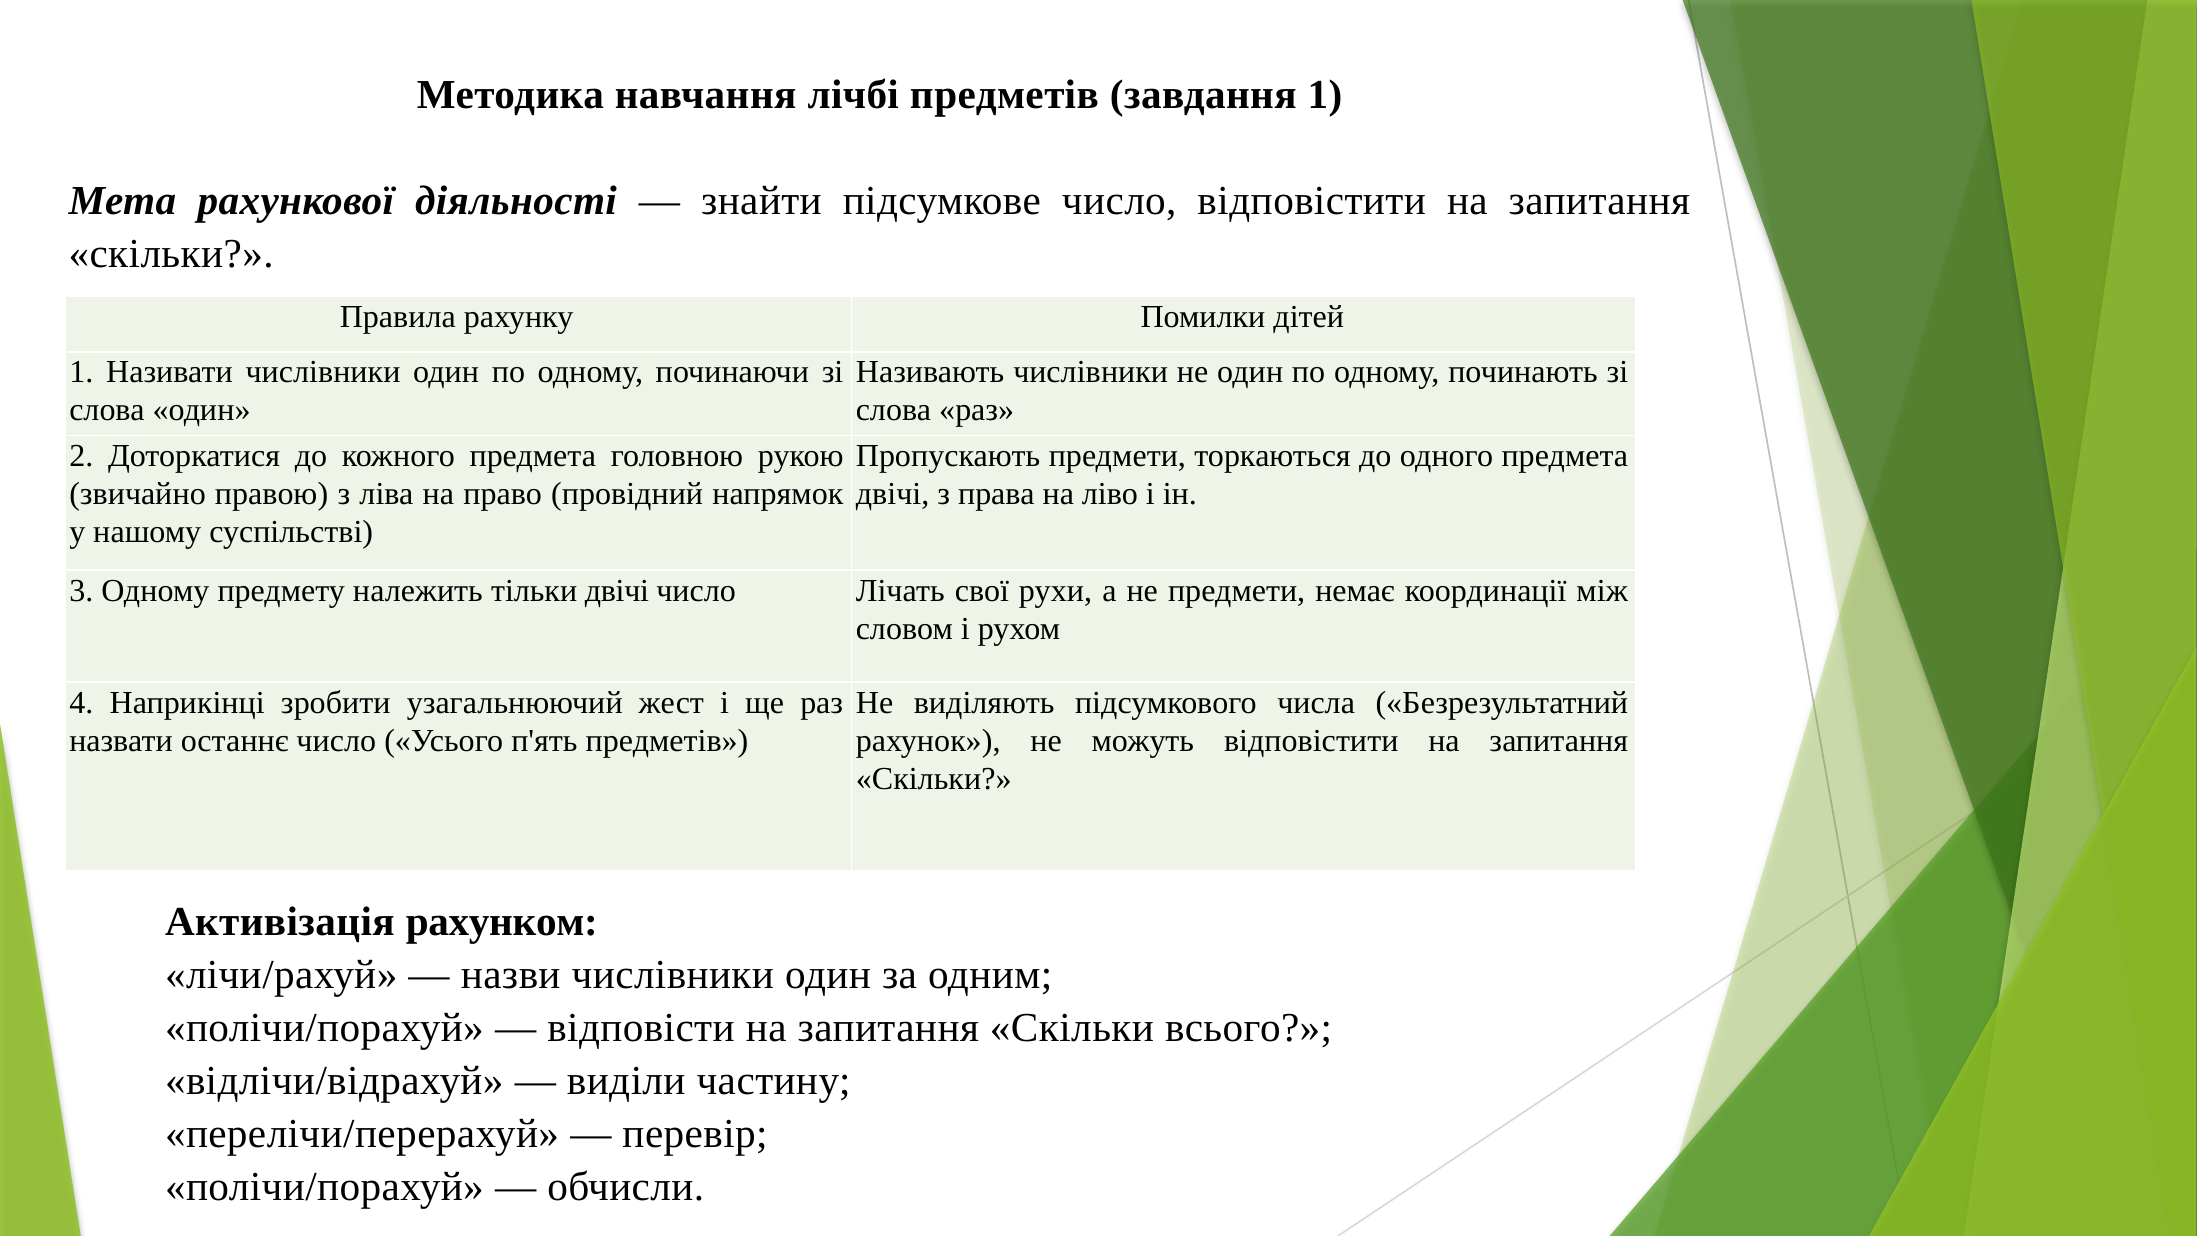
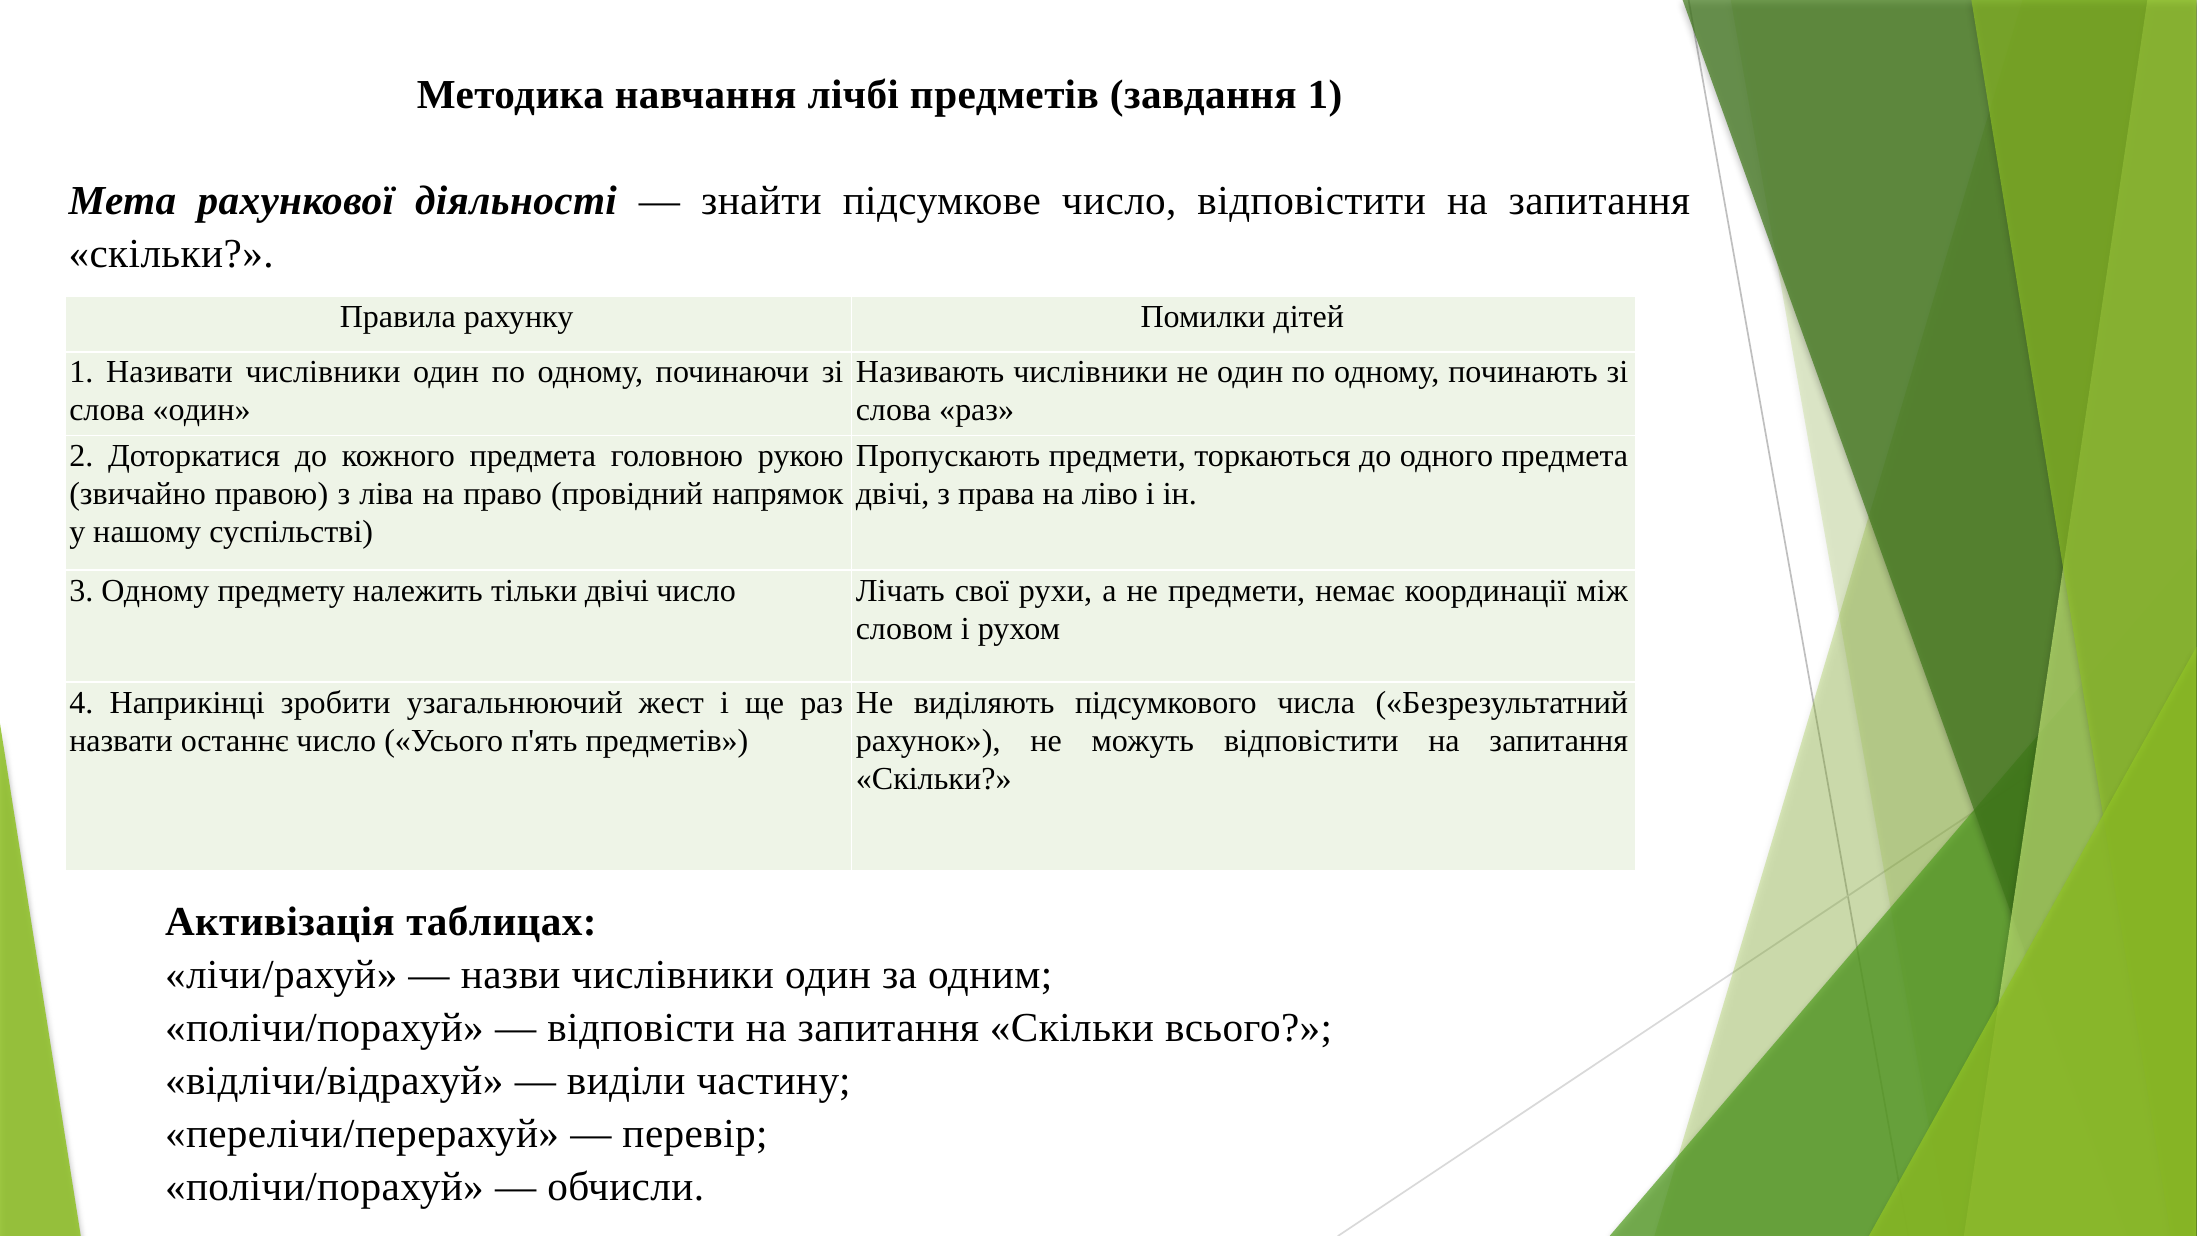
рахунком: рахунком -> таблицах
